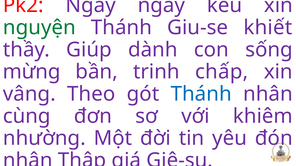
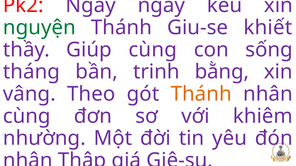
Giúp dành: dành -> cùng
mừng: mừng -> tháng
chấp: chấp -> bằng
Thánh at (201, 94) colour: blue -> orange
